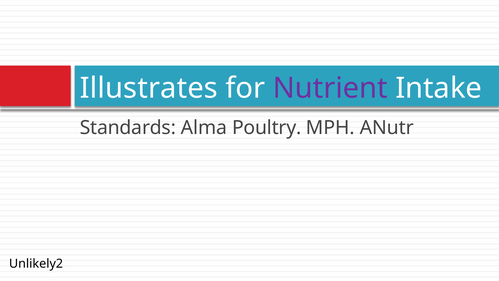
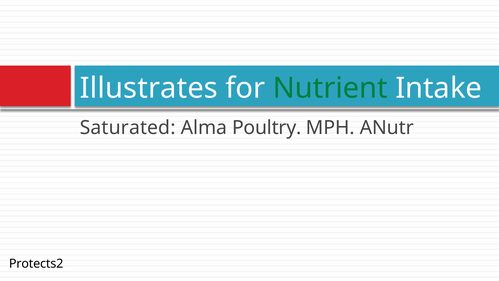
Nutrient colour: purple -> green
Standards: Standards -> Saturated
Unlikely2: Unlikely2 -> Protects2
